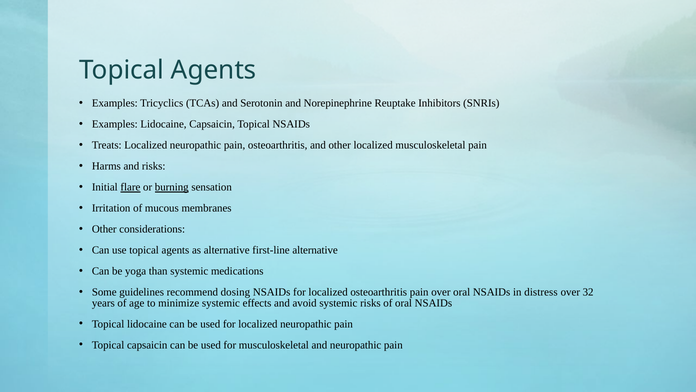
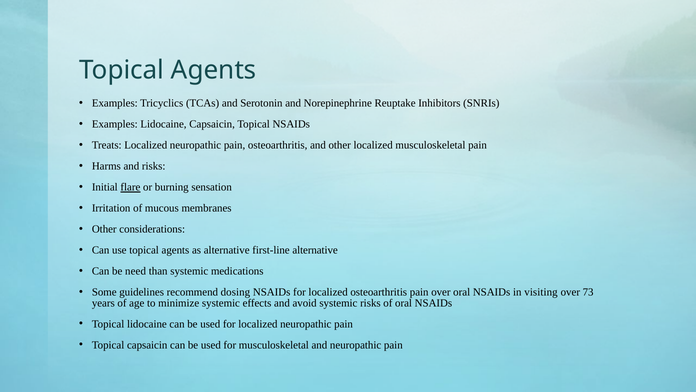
burning underline: present -> none
yoga: yoga -> need
distress: distress -> visiting
32: 32 -> 73
